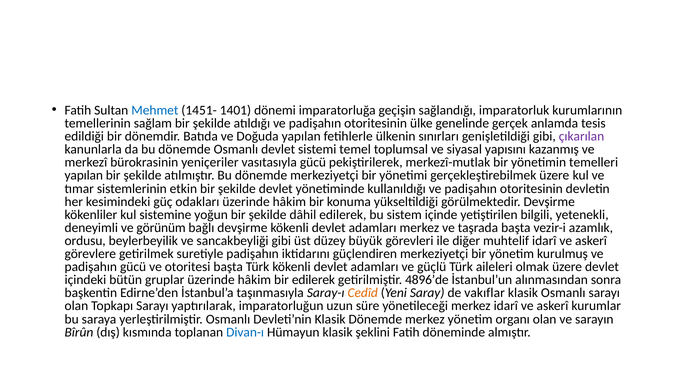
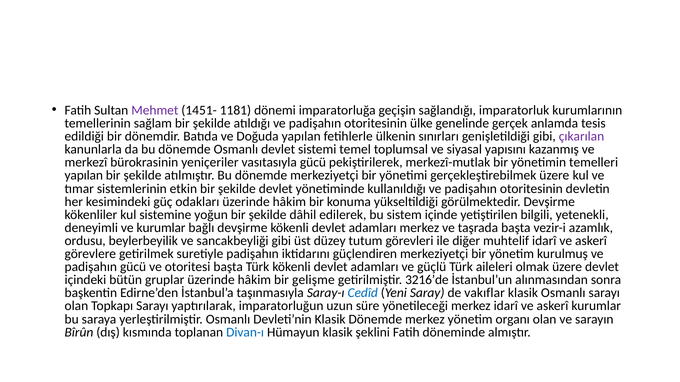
Mehmet colour: blue -> purple
1401: 1401 -> 1181
ve görünüm: görünüm -> kurumlar
büyük: büyük -> tutum
bir edilerek: edilerek -> gelişme
4896’de: 4896’de -> 3216’de
Cedîd colour: orange -> blue
